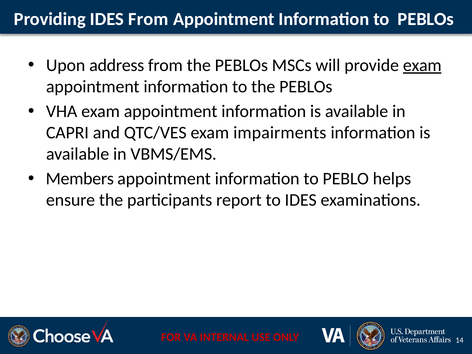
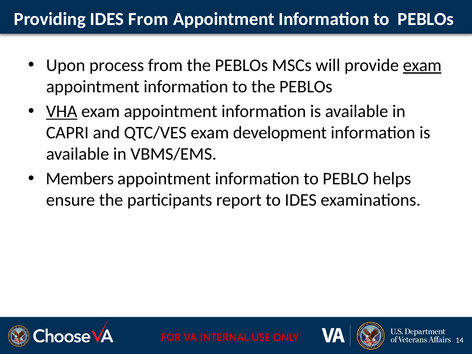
address: address -> process
VHA underline: none -> present
impairments: impairments -> development
